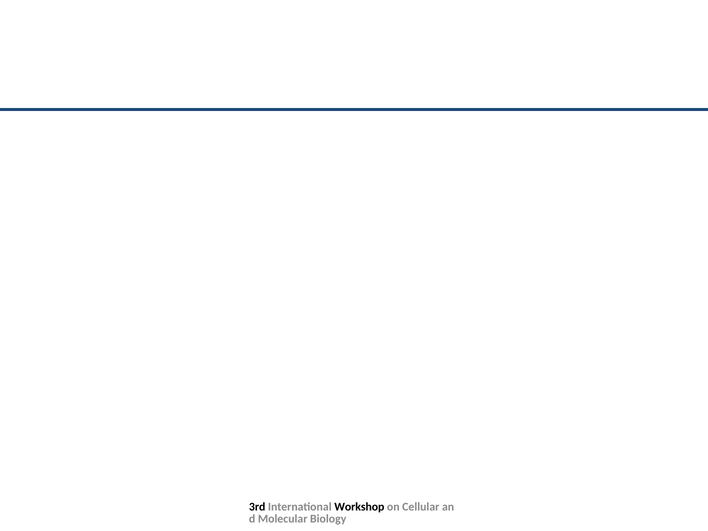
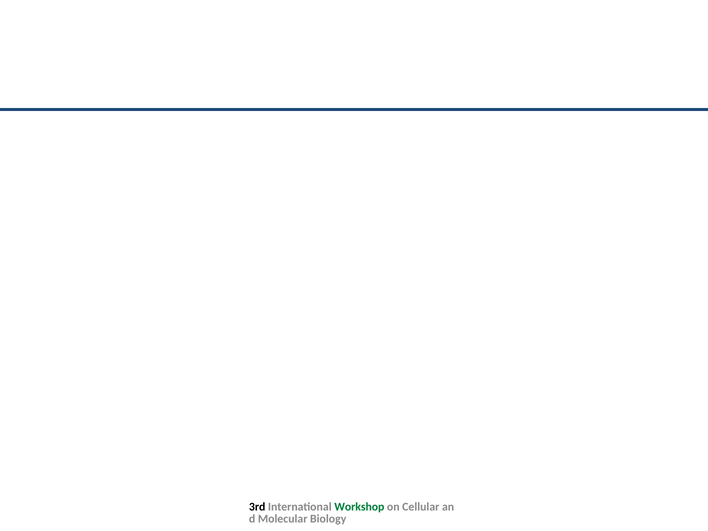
Workshop colour: black -> green
